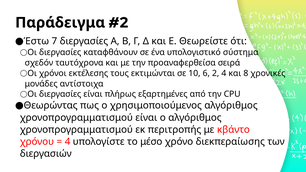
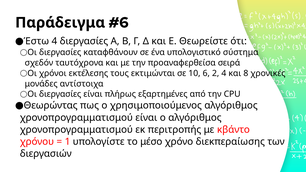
Παράδειγμα 2: 2 -> 6
Έστω 7: 7 -> 4
4 at (68, 142): 4 -> 1
